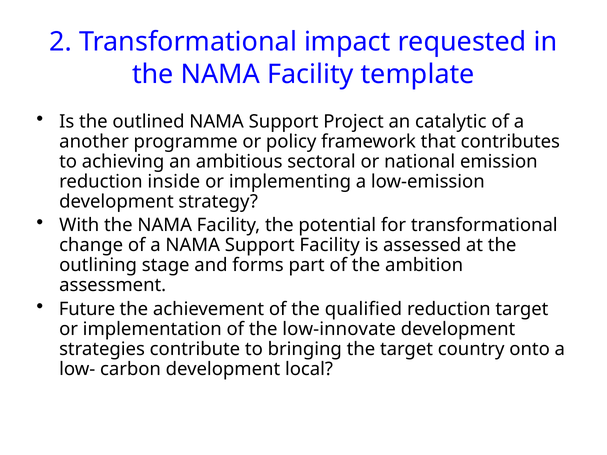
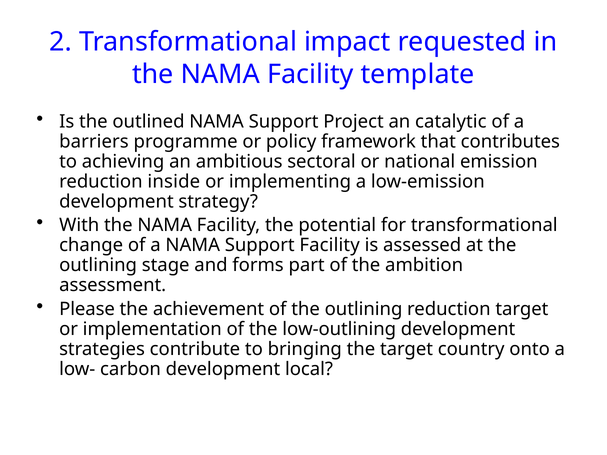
another: another -> barriers
Future: Future -> Please
of the qualified: qualified -> outlining
low-innovate: low-innovate -> low-outlining
